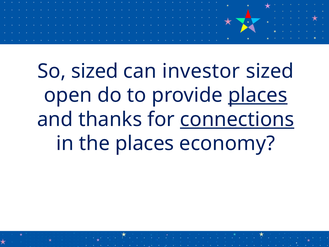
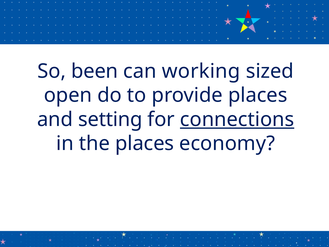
So sized: sized -> been
investor: investor -> working
places at (258, 95) underline: present -> none
thanks: thanks -> setting
